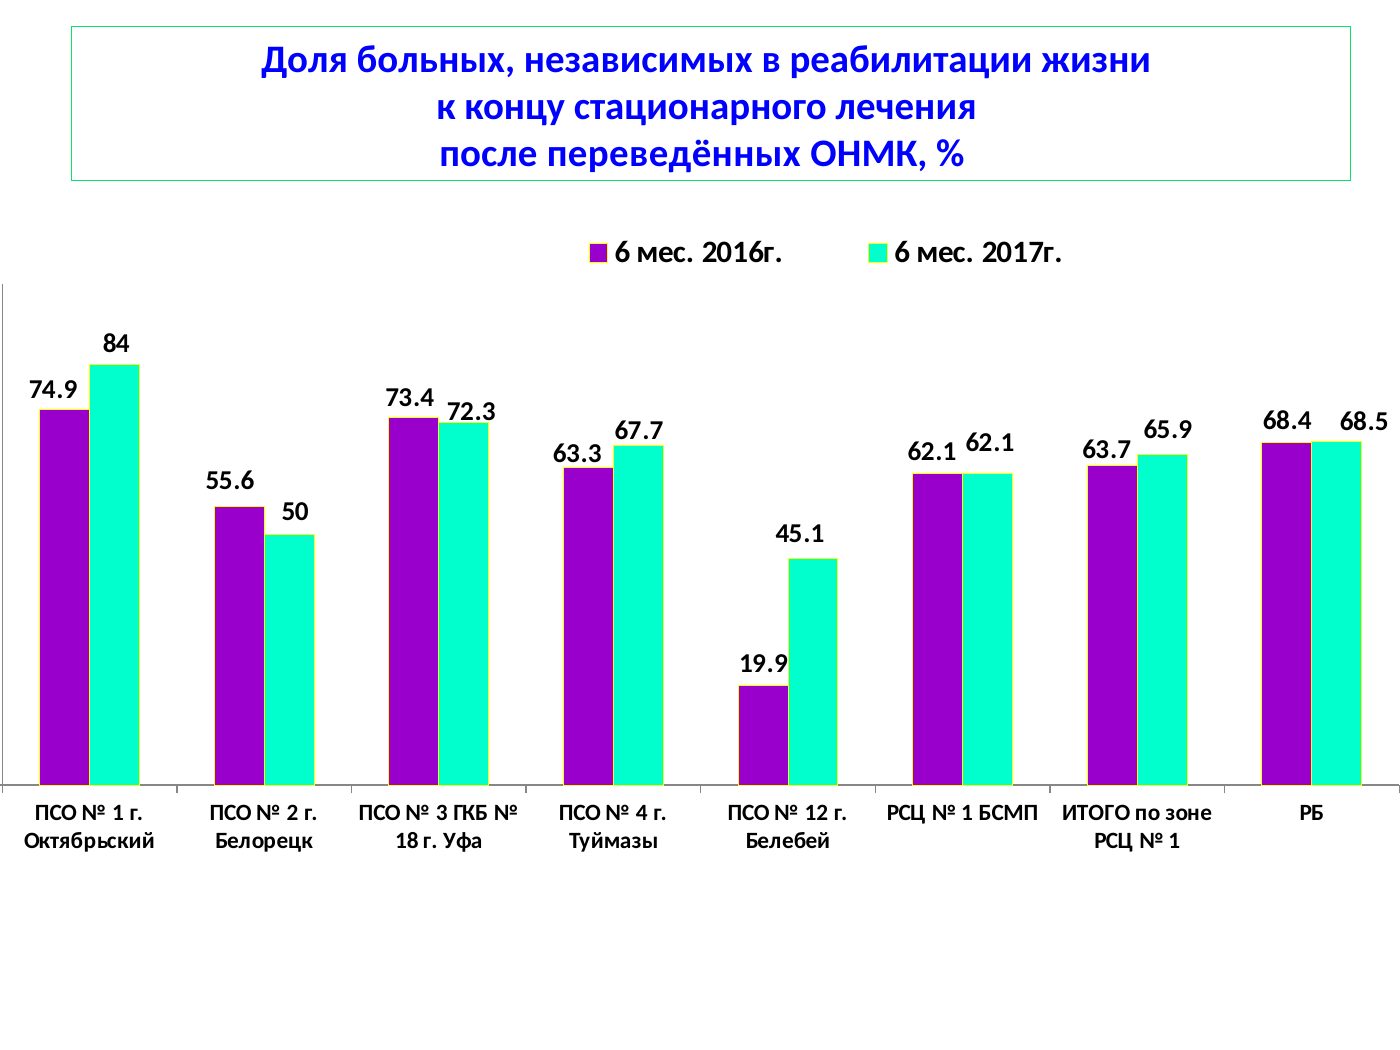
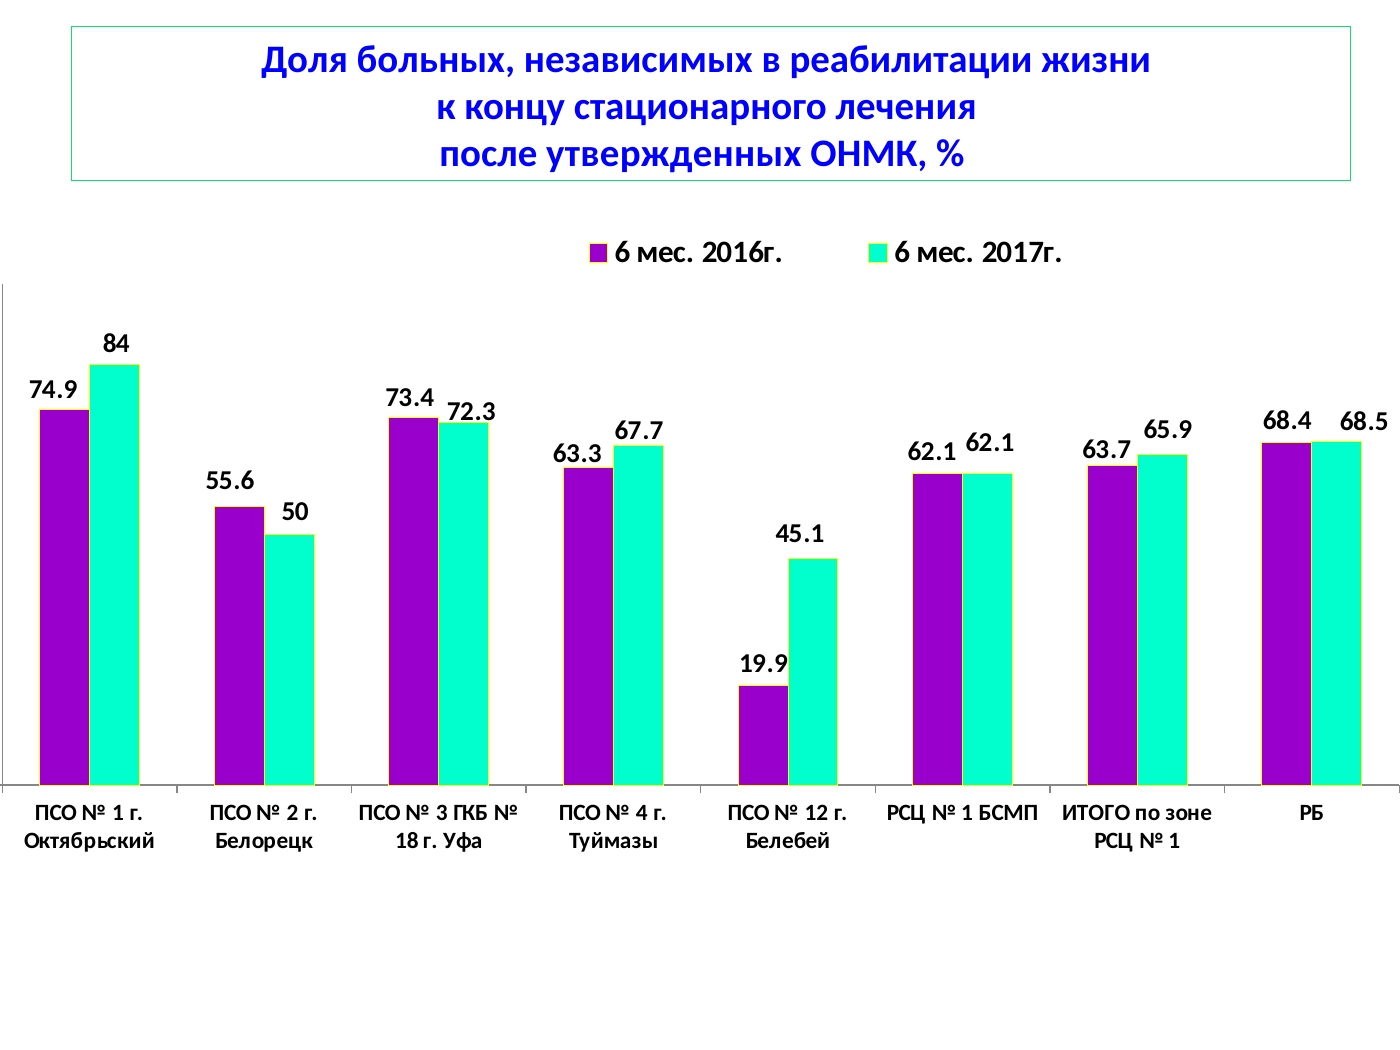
переведённых: переведённых -> утвержденных
